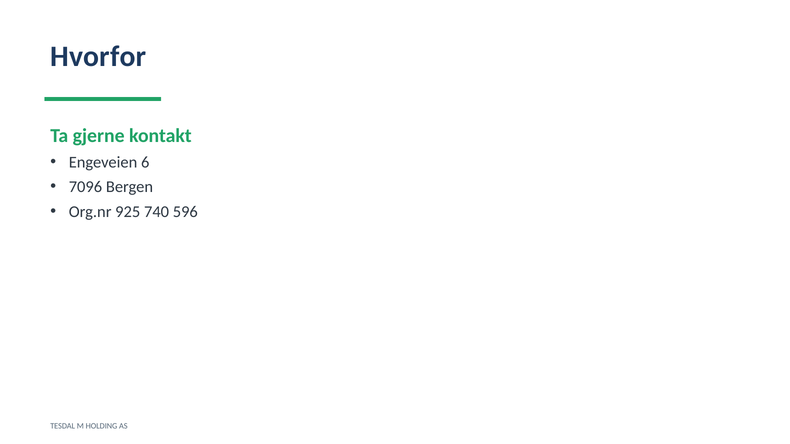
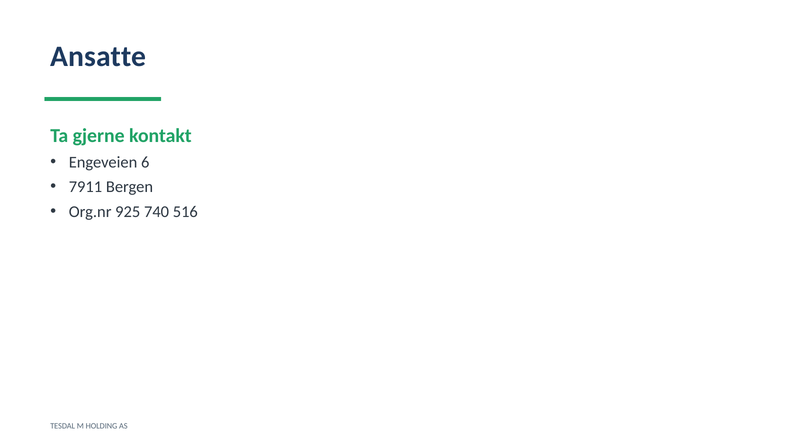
Hvorfor: Hvorfor -> Ansatte
7096: 7096 -> 7911
596: 596 -> 516
